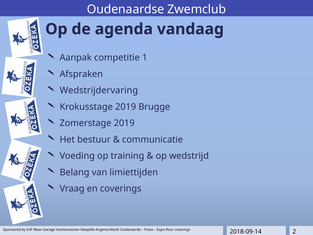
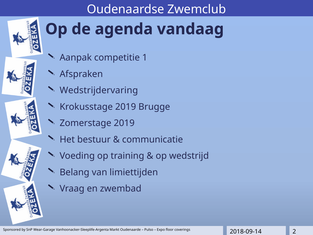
en coverings: coverings -> zwembad
